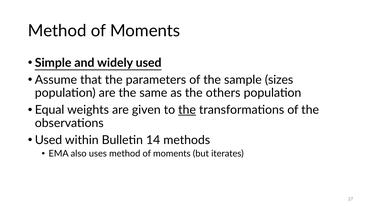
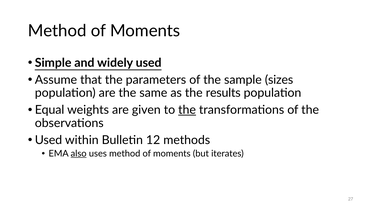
others: others -> results
14: 14 -> 12
also underline: none -> present
